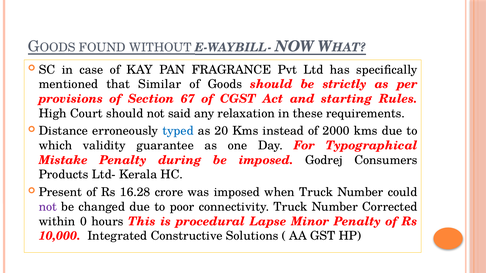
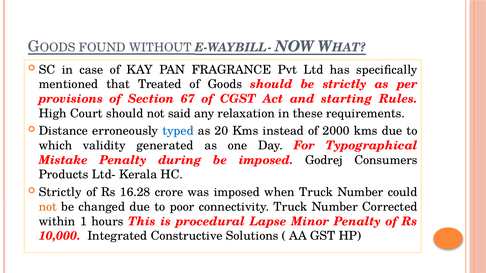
Similar: Similar -> Treated
guarantee: guarantee -> generated
Present at (60, 192): Present -> Strictly
not at (48, 207) colour: purple -> orange
0: 0 -> 1
